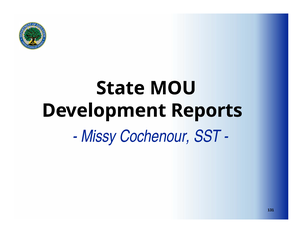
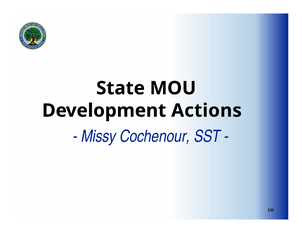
Reports: Reports -> Actions
